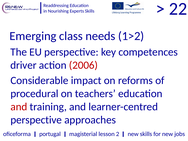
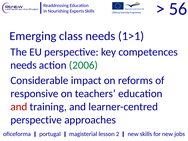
22: 22 -> 56
1>2: 1>2 -> 1>1
driver at (23, 65): driver -> needs
2006 colour: red -> green
procedural: procedural -> responsive
